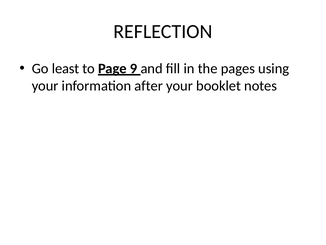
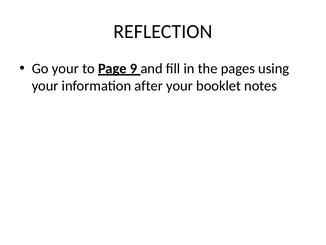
Go least: least -> your
